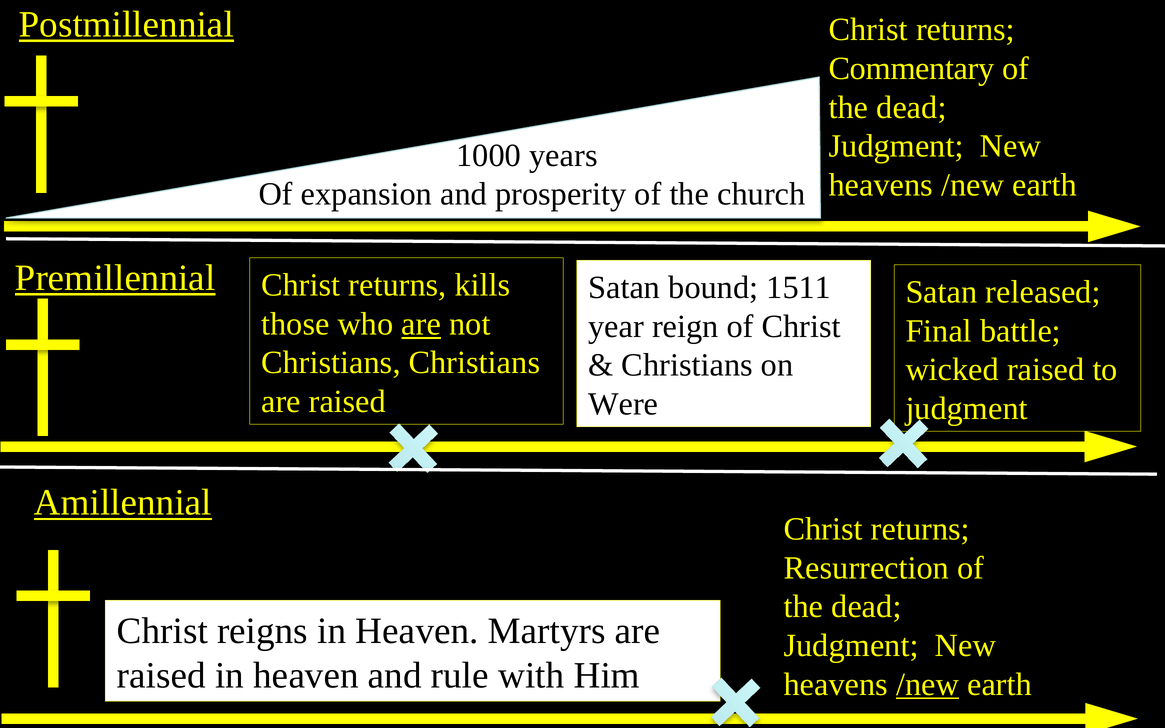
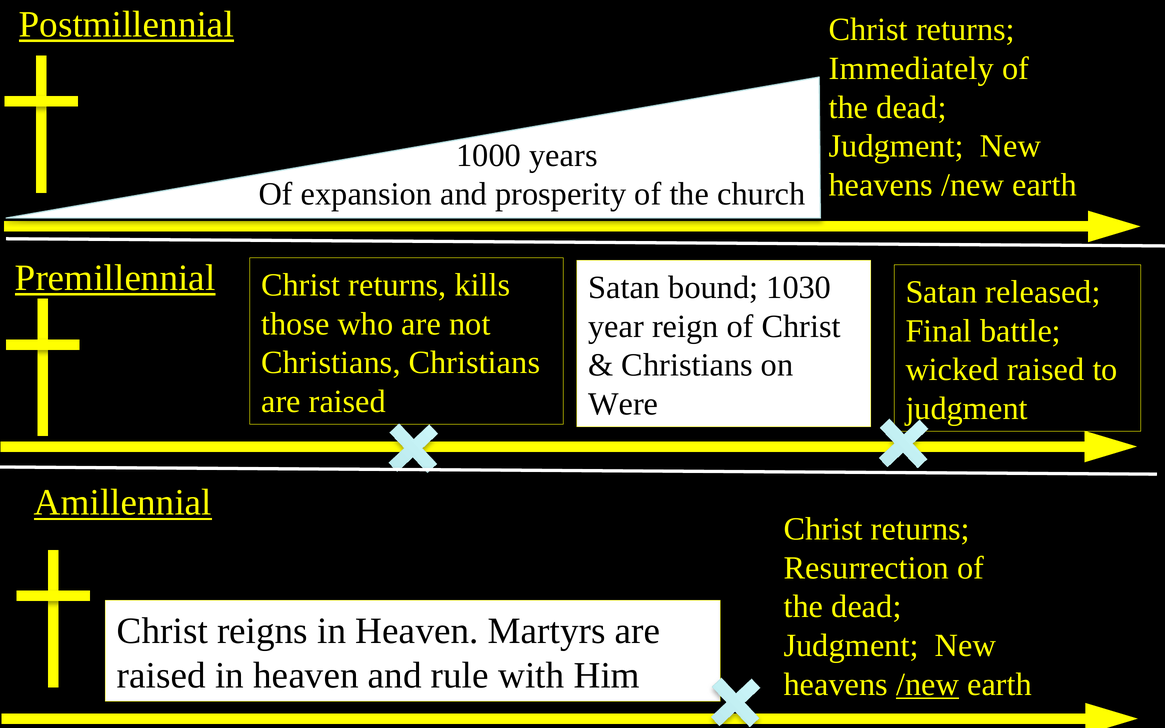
Commentary: Commentary -> Immediately
1511: 1511 -> 1030
are at (421, 324) underline: present -> none
